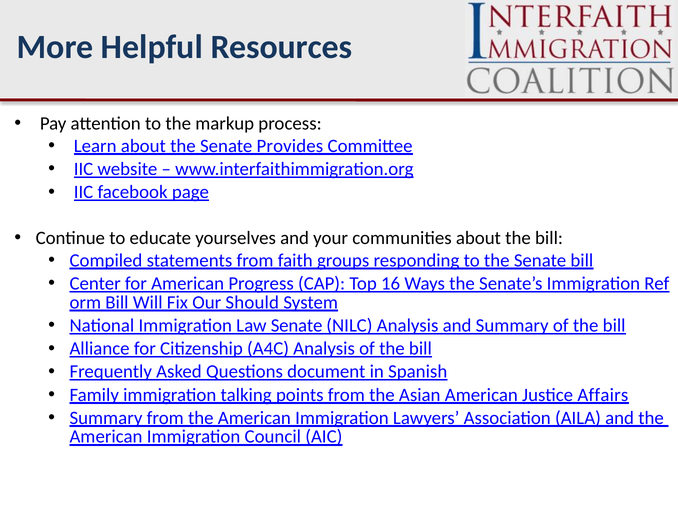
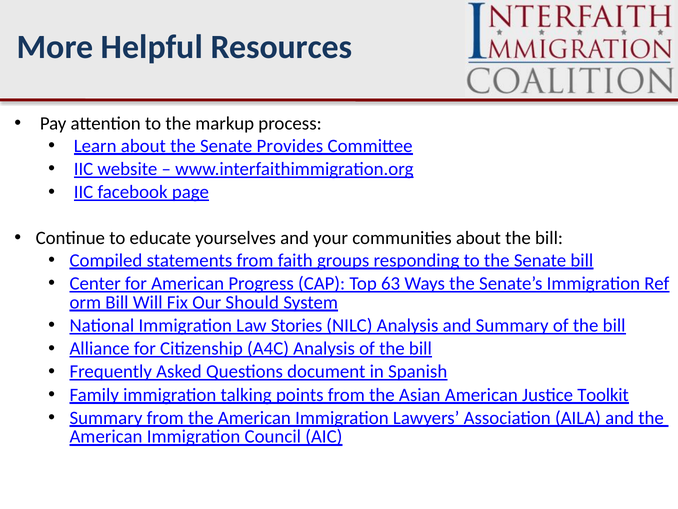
16: 16 -> 63
Law Senate: Senate -> Stories
Affairs: Affairs -> Toolkit
